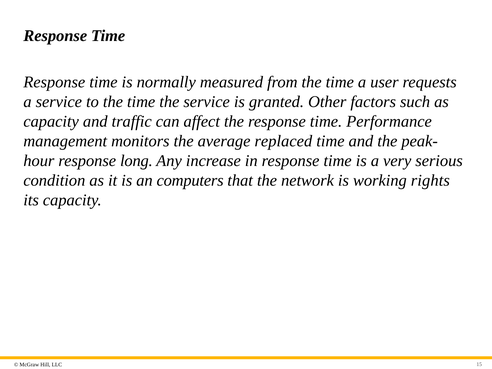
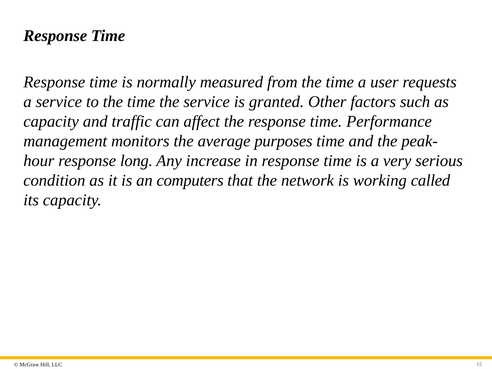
replaced: replaced -> purposes
rights: rights -> called
